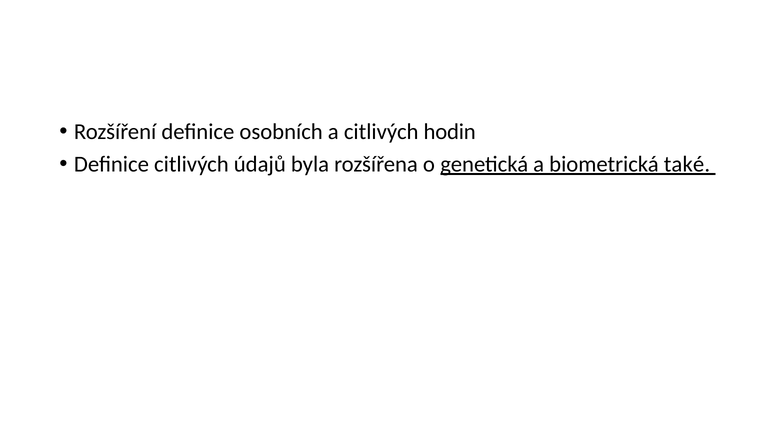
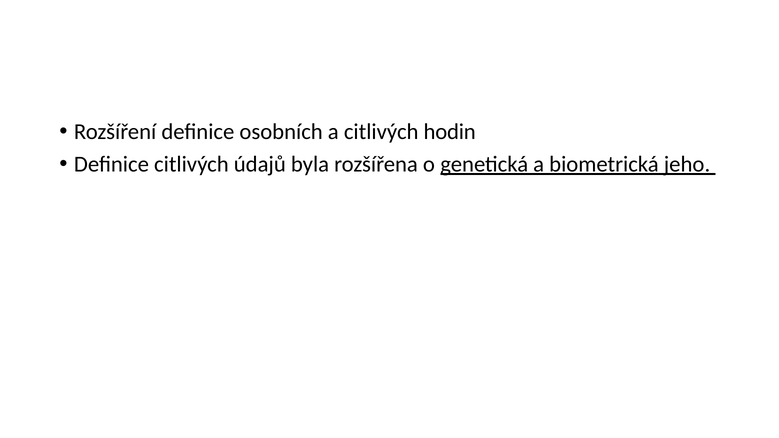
také: také -> jeho
